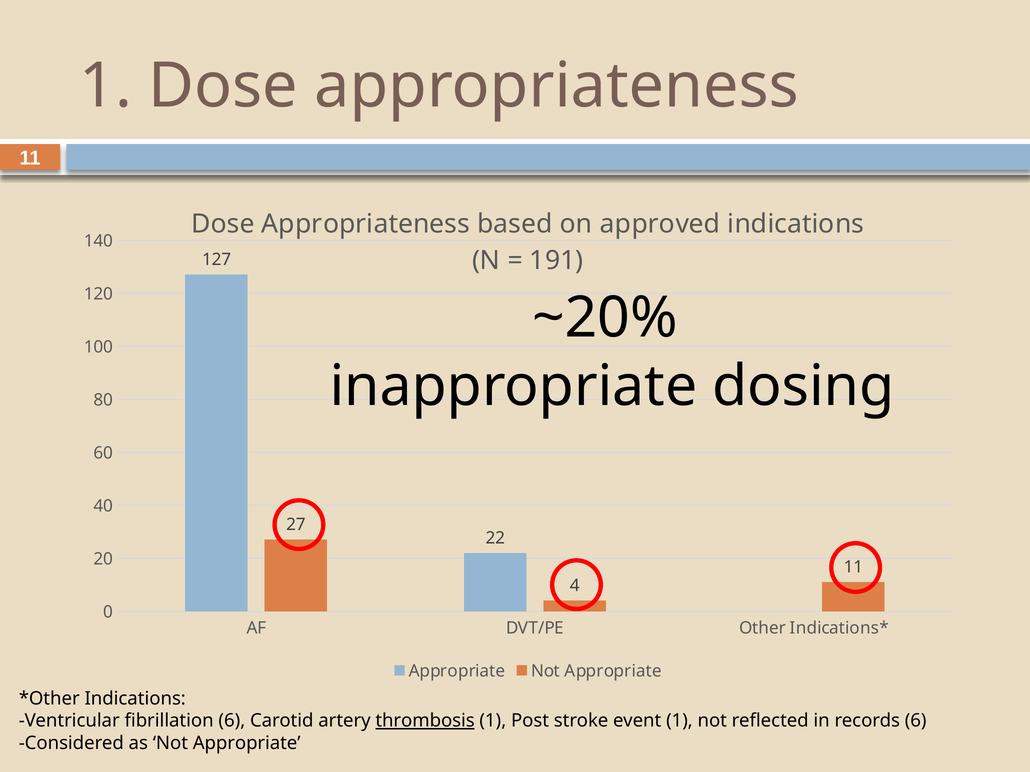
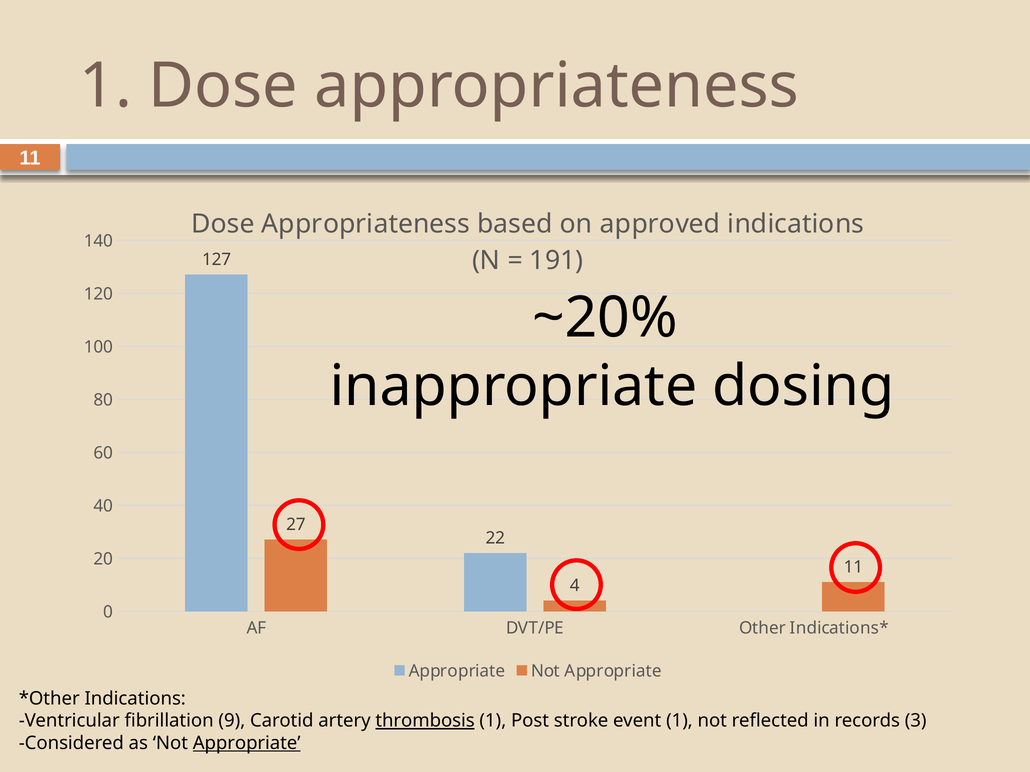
fibrillation 6: 6 -> 9
records 6: 6 -> 3
Appropriate at (247, 744) underline: none -> present
